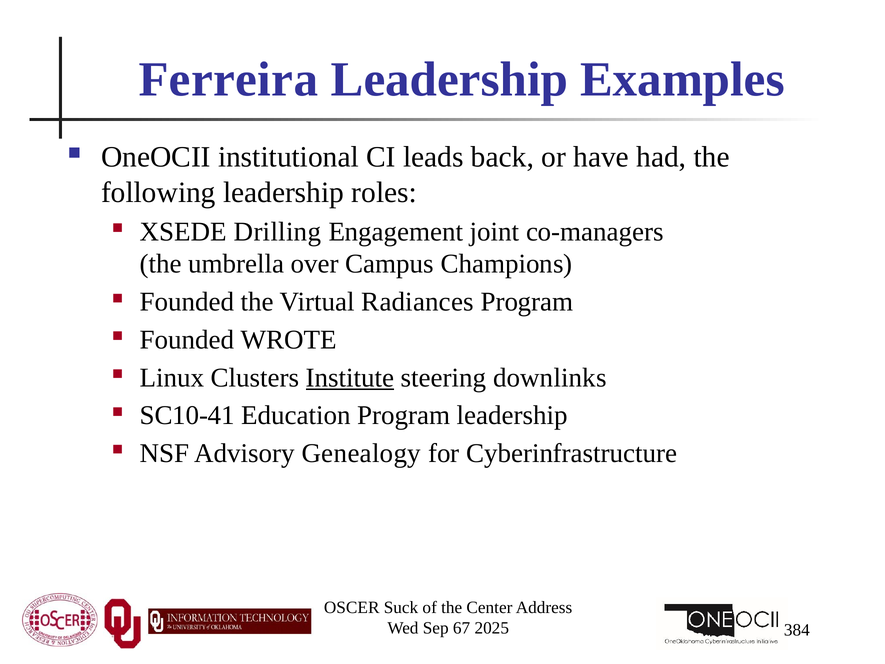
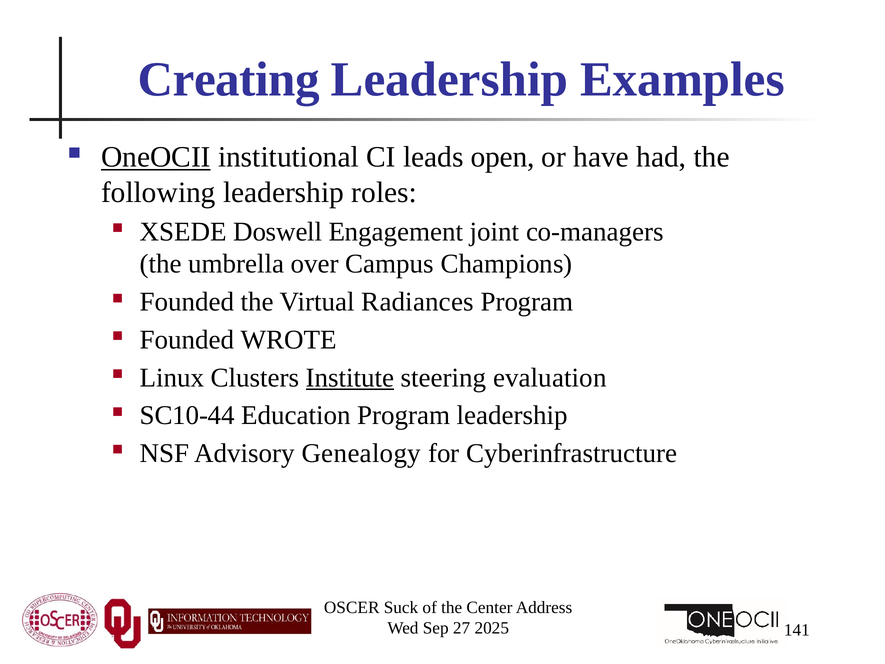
Ferreira: Ferreira -> Creating
OneOCII underline: none -> present
back: back -> open
Drilling: Drilling -> Doswell
downlinks: downlinks -> evaluation
SC10-41: SC10-41 -> SC10-44
67: 67 -> 27
384: 384 -> 141
